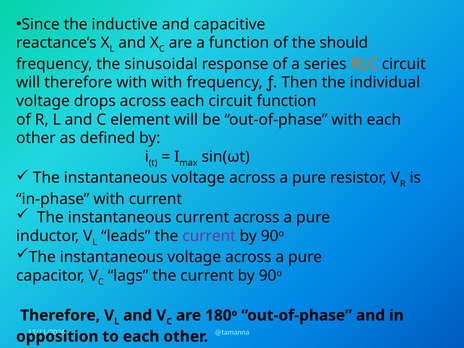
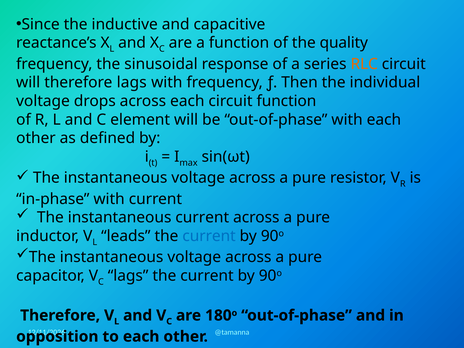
should: should -> quality
therefore with: with -> lags
current at (209, 236) colour: purple -> blue
